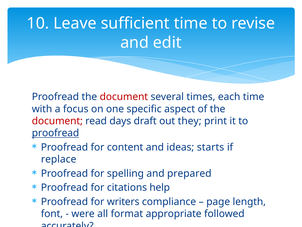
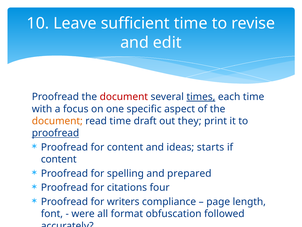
times underline: none -> present
document at (57, 121) colour: red -> orange
read days: days -> time
replace at (59, 159): replace -> content
help: help -> four
appropriate: appropriate -> obfuscation
